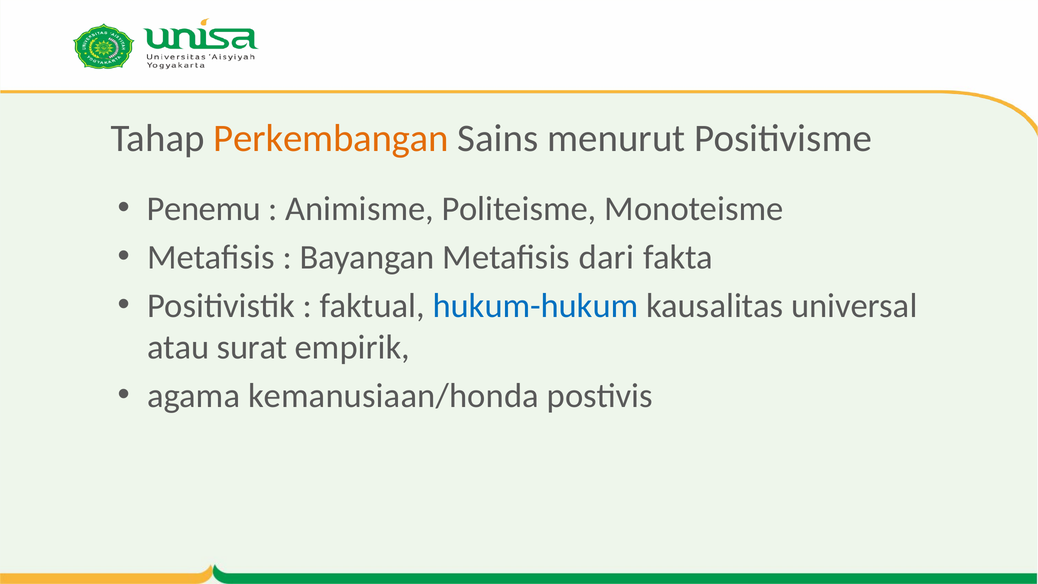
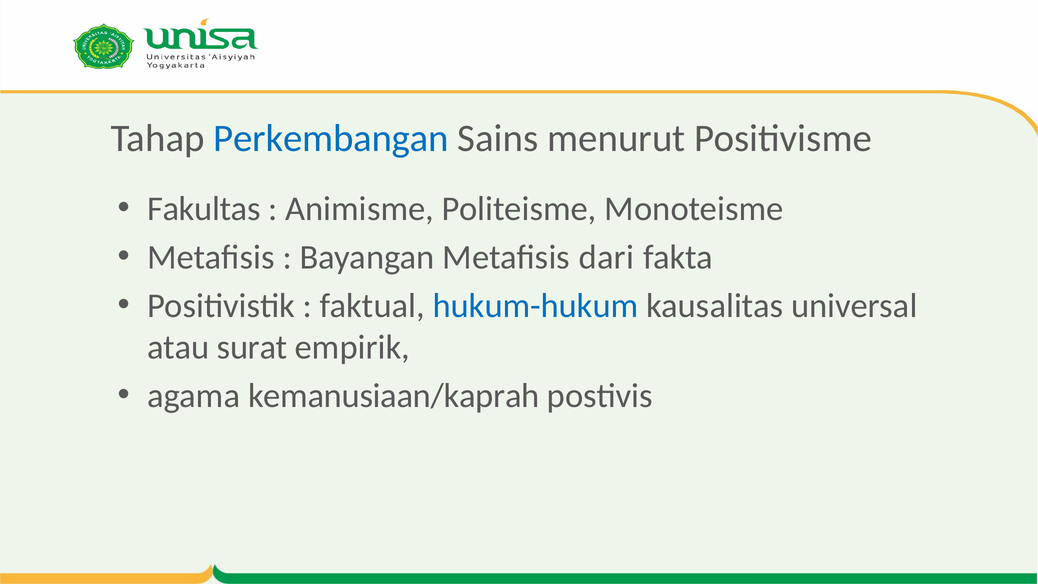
Perkembangan colour: orange -> blue
Penemu: Penemu -> Fakultas
kemanusiaan/honda: kemanusiaan/honda -> kemanusiaan/kaprah
